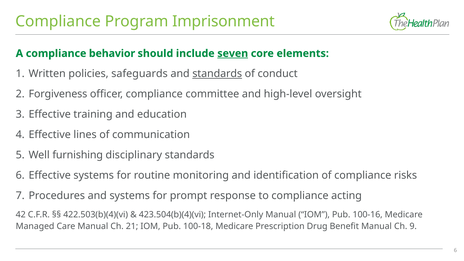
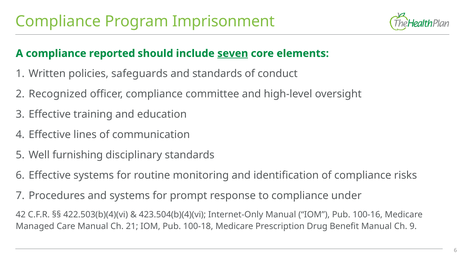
behavior: behavior -> reported
standards at (217, 74) underline: present -> none
Forgiveness: Forgiveness -> Recognized
acting: acting -> under
